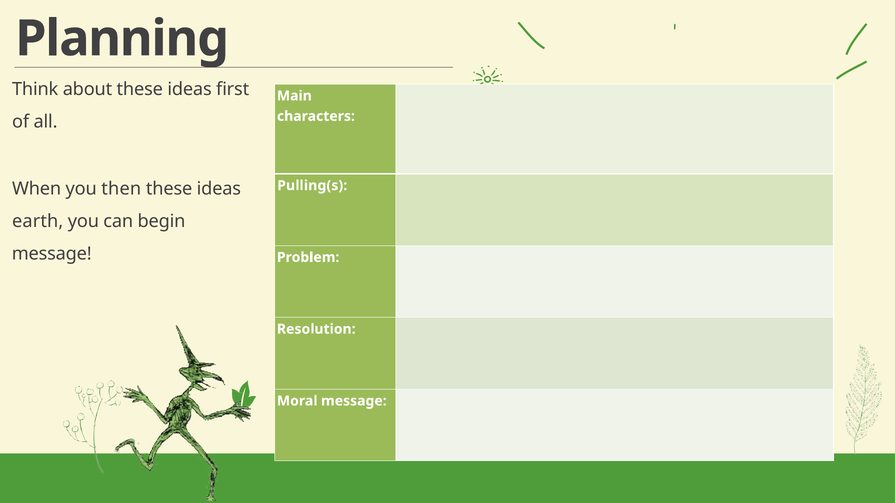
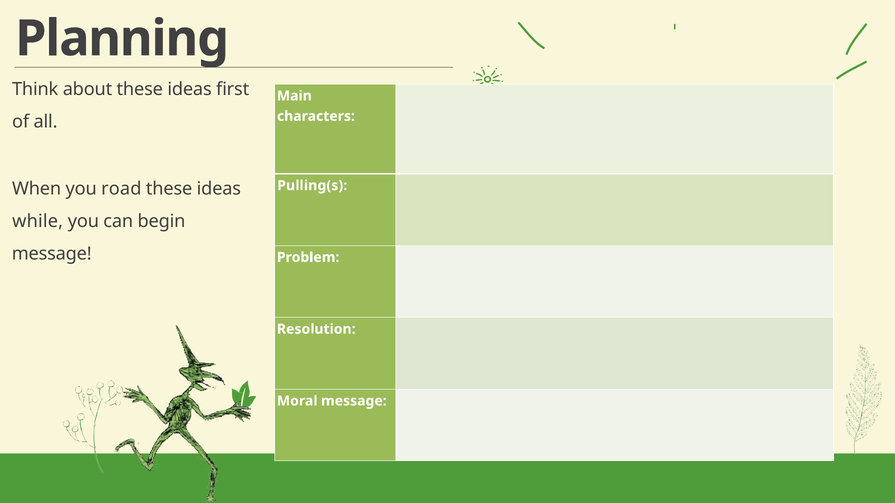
then: then -> road
earth: earth -> while
